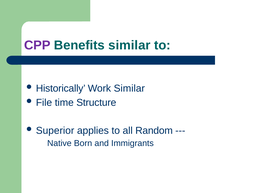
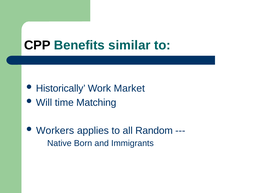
CPP colour: purple -> black
Work Similar: Similar -> Market
File: File -> Will
Structure: Structure -> Matching
Superior: Superior -> Workers
